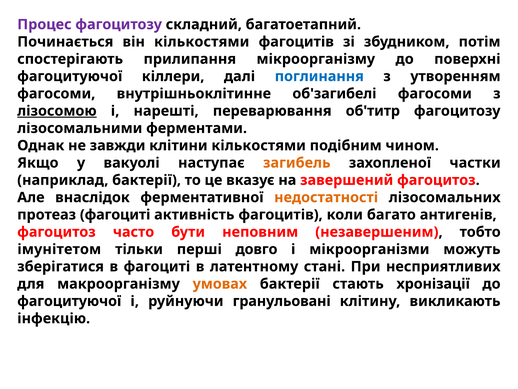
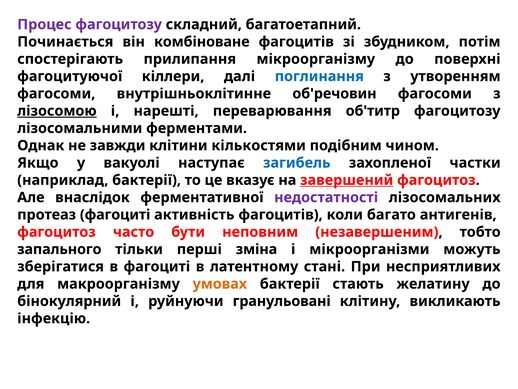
він кількостями: кількостями -> комбіноване
об'загибелі: об'загибелі -> об'речовин
загибель colour: orange -> blue
завершений underline: none -> present
недостатності colour: orange -> purple
імунітетом: імунітетом -> запального
довго: довго -> зміна
хронізації: хронізації -> желатину
фагоцитуючої at (69, 301): фагоцитуючої -> бінокулярний
